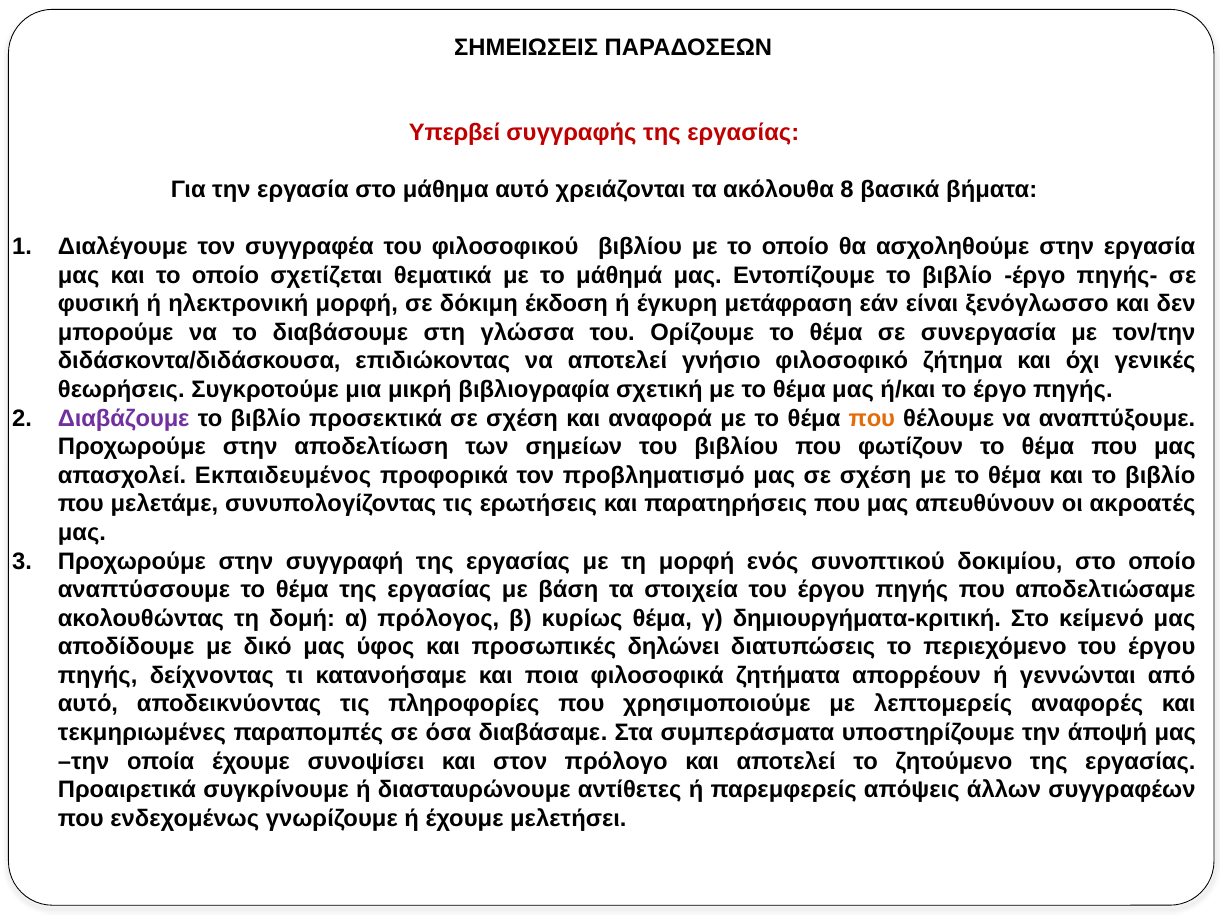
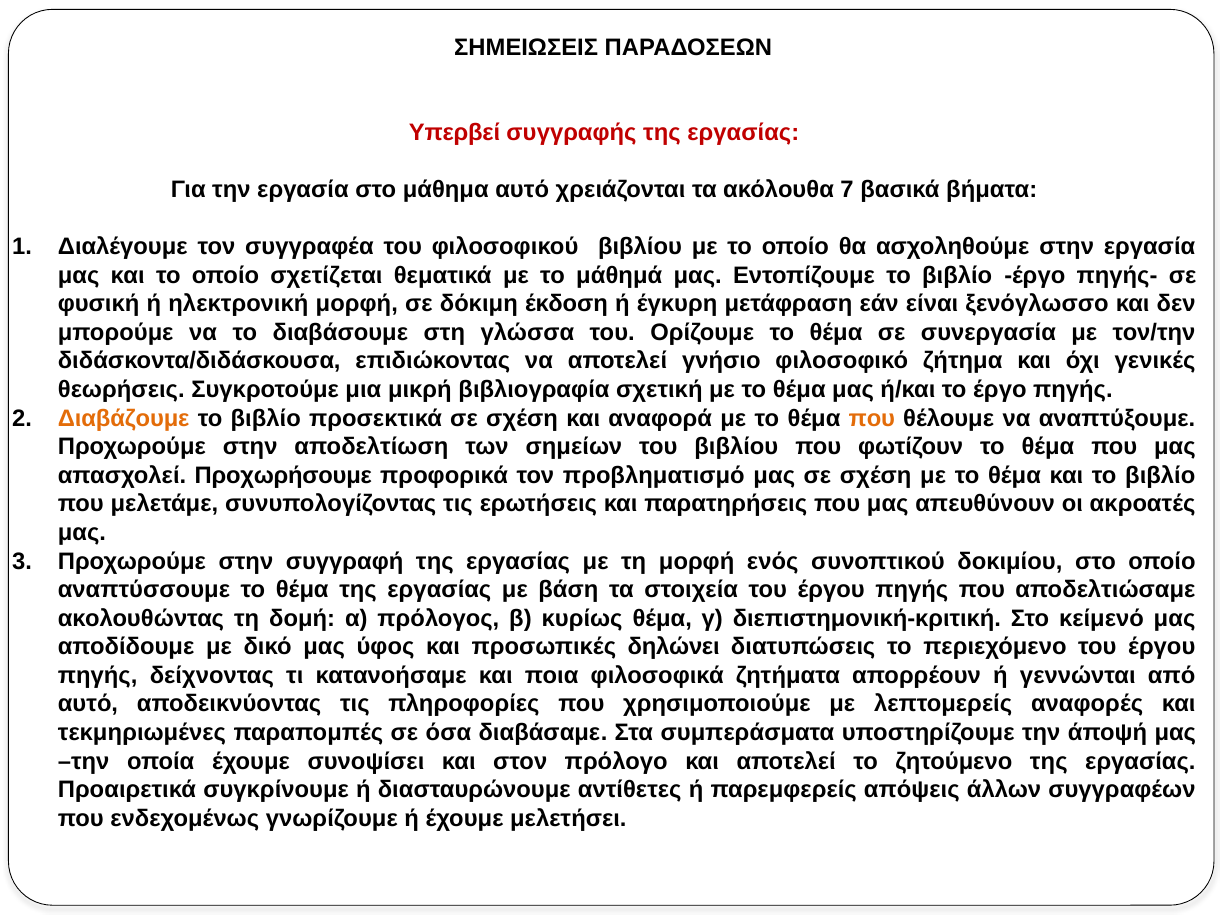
8: 8 -> 7
Διαβάζουμε colour: purple -> orange
Εκπαιδευμένος: Εκπαιδευμένος -> Προχωρήσουμε
δημιουργήματα-κριτική: δημιουργήματα-κριτική -> διεπιστημονική-κριτική
